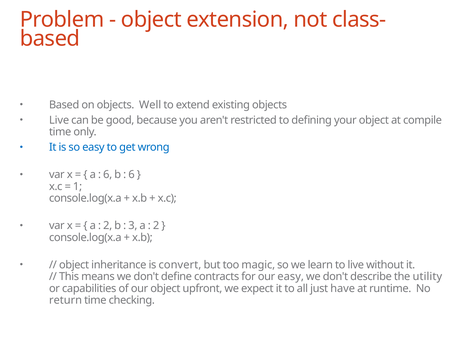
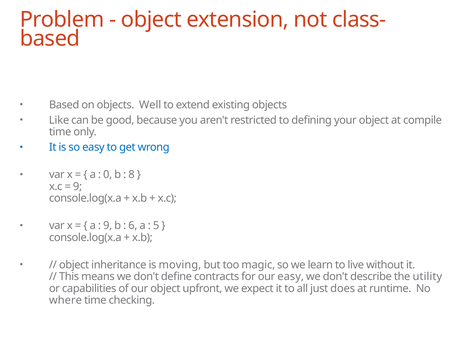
Live at (59, 120): Live -> Like
6 at (108, 175): 6 -> 0
6 at (131, 175): 6 -> 8
1 at (78, 187): 1 -> 9
2 at (108, 226): 2 -> 9
3: 3 -> 6
2 at (156, 226): 2 -> 5
convert: convert -> moving
have: have -> does
return: return -> where
